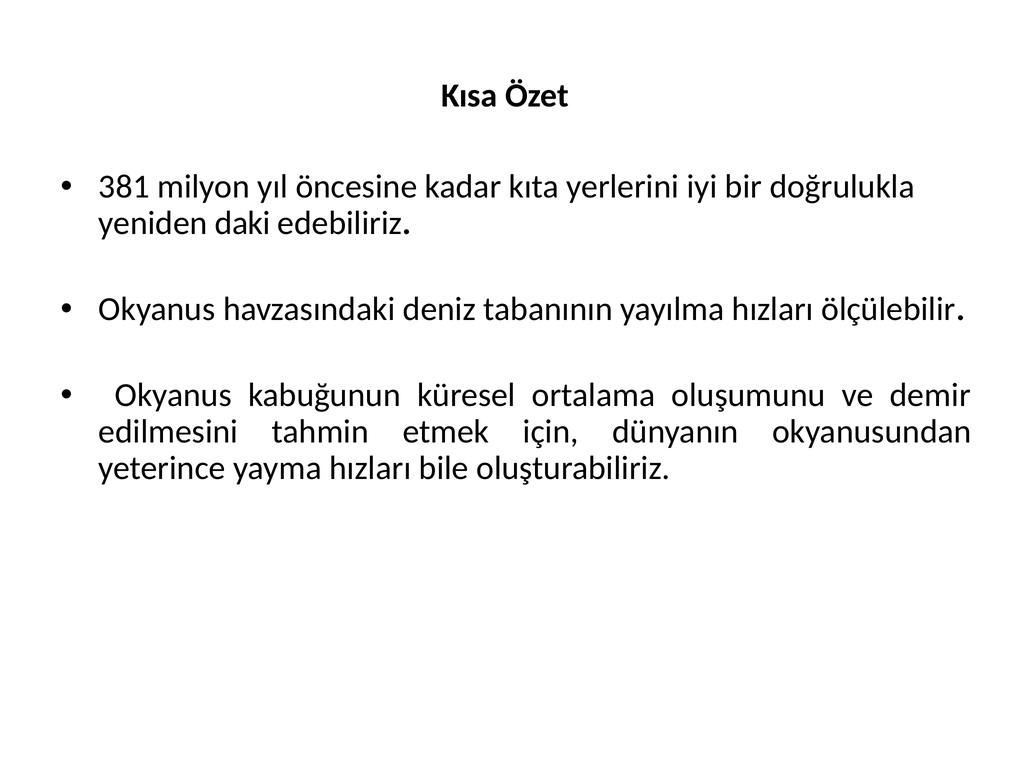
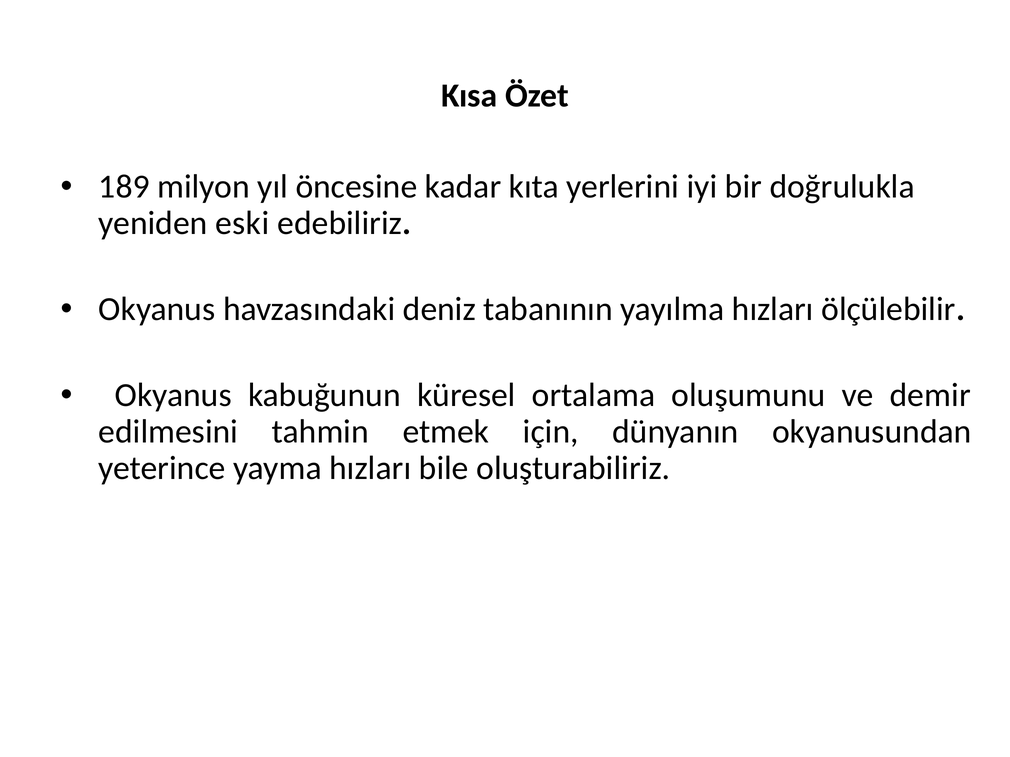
381: 381 -> 189
daki: daki -> eski
